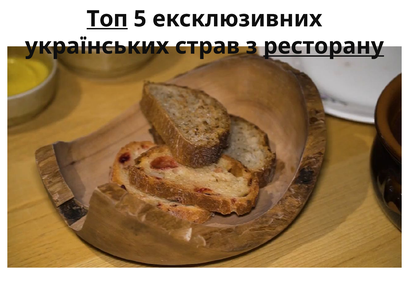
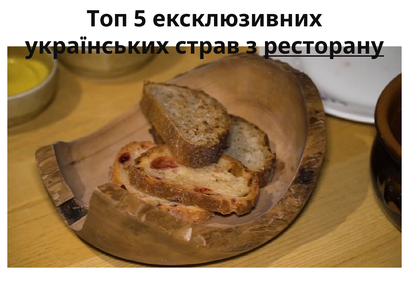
Топ underline: present -> none
